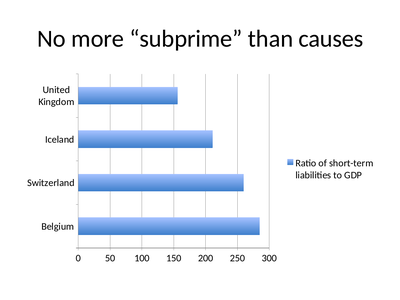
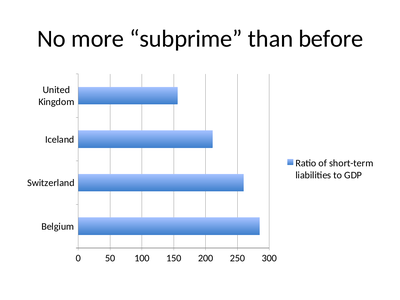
causes: causes -> before
